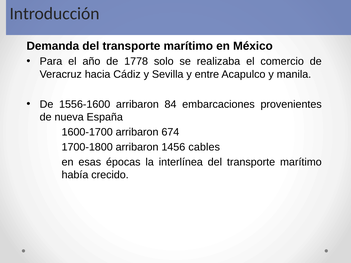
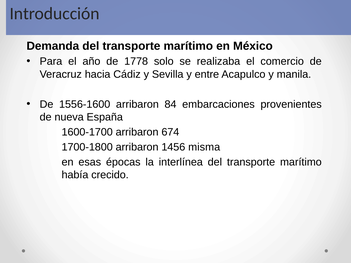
cables: cables -> misma
